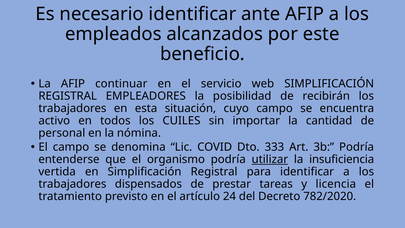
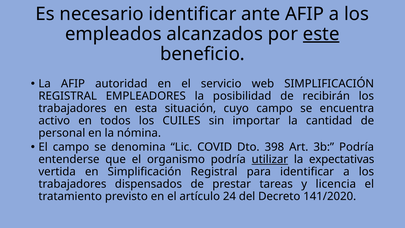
este underline: none -> present
continuar: continuar -> autoridad
333: 333 -> 398
insuficiencia: insuficiencia -> expectativas
782/2020: 782/2020 -> 141/2020
